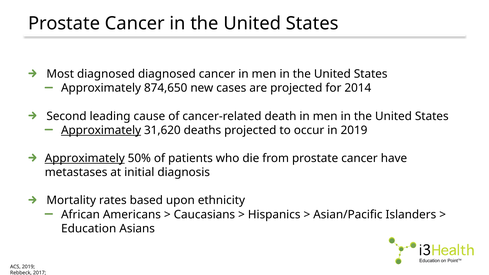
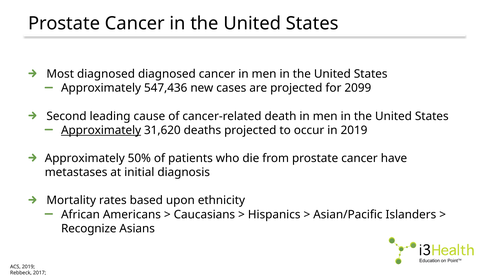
874,650: 874,650 -> 547,436
2014: 2014 -> 2099
Approximately at (85, 158) underline: present -> none
Education: Education -> Recognize
